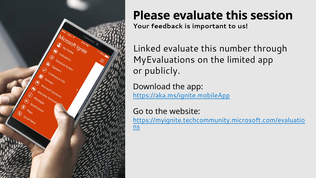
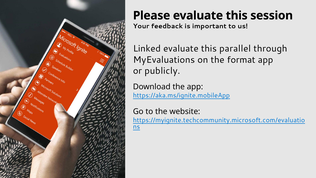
number: number -> parallel
limited: limited -> format
